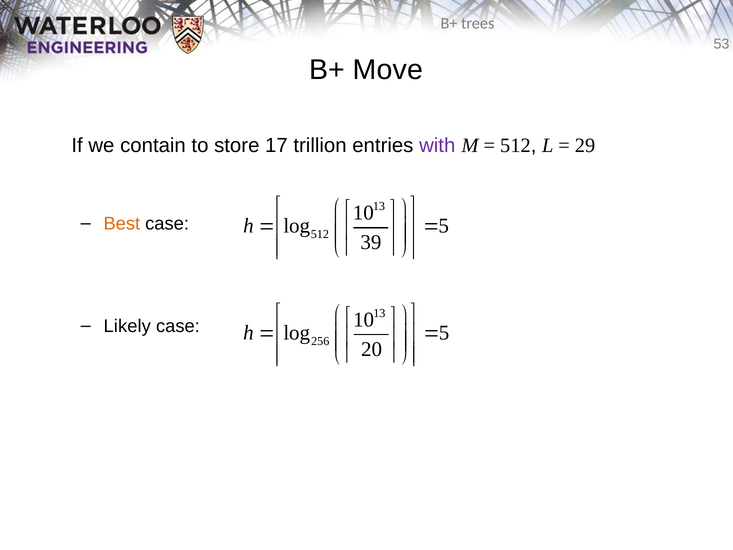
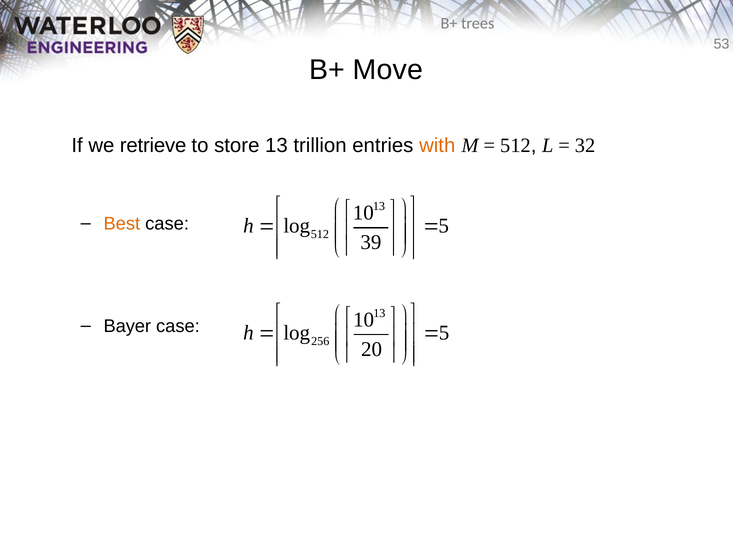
contain: contain -> retrieve
store 17: 17 -> 13
with colour: purple -> orange
29: 29 -> 32
Likely: Likely -> Bayer
